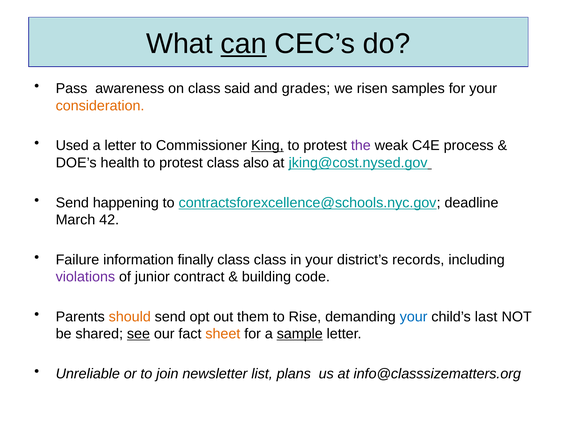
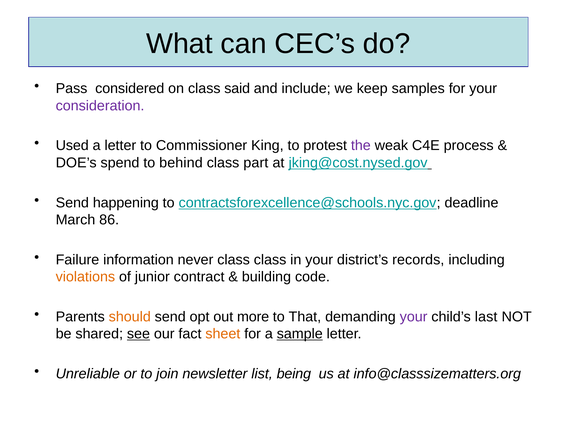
can underline: present -> none
awareness: awareness -> considered
grades: grades -> include
risen: risen -> keep
consideration colour: orange -> purple
King underline: present -> none
health: health -> spend
protest at (181, 163): protest -> behind
also: also -> part
42: 42 -> 86
finally: finally -> never
violations colour: purple -> orange
them: them -> more
Rise: Rise -> That
your at (414, 317) colour: blue -> purple
plans: plans -> being
